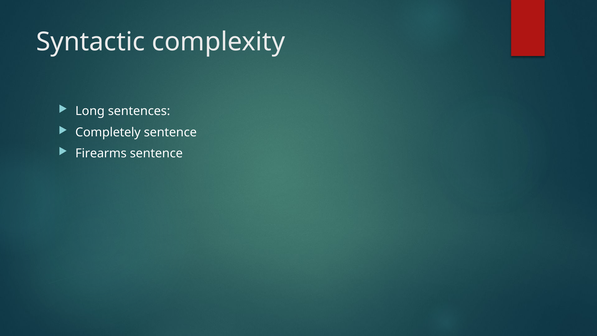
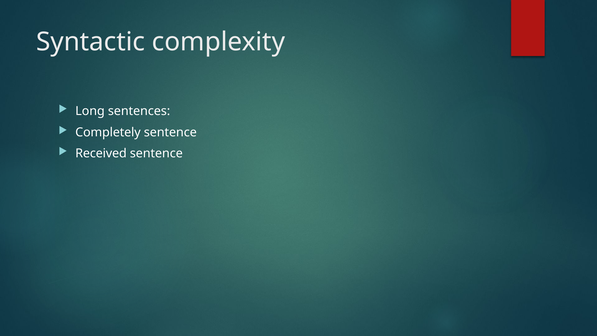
Firearms: Firearms -> Received
